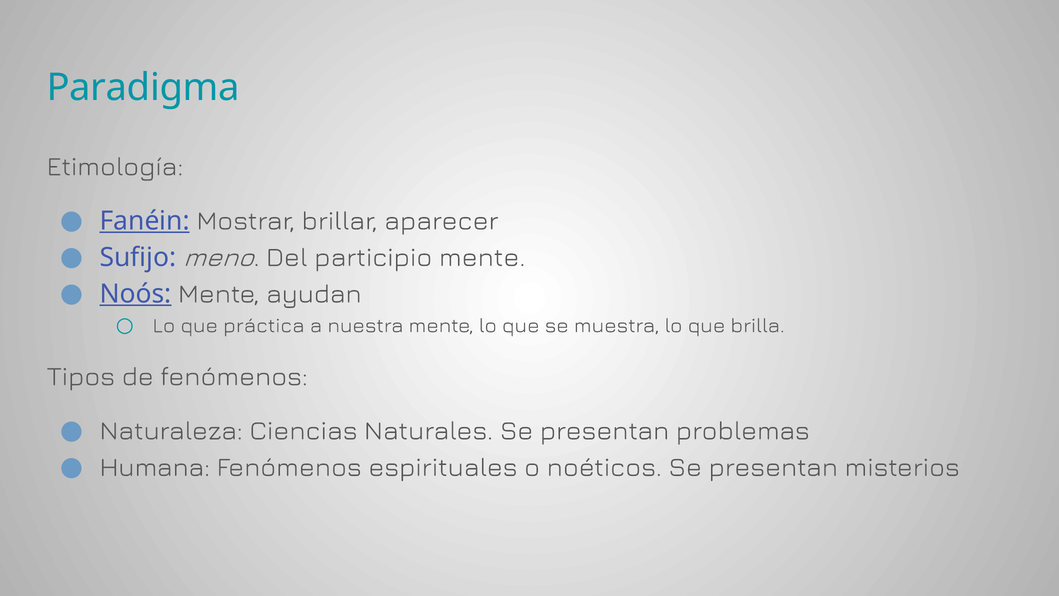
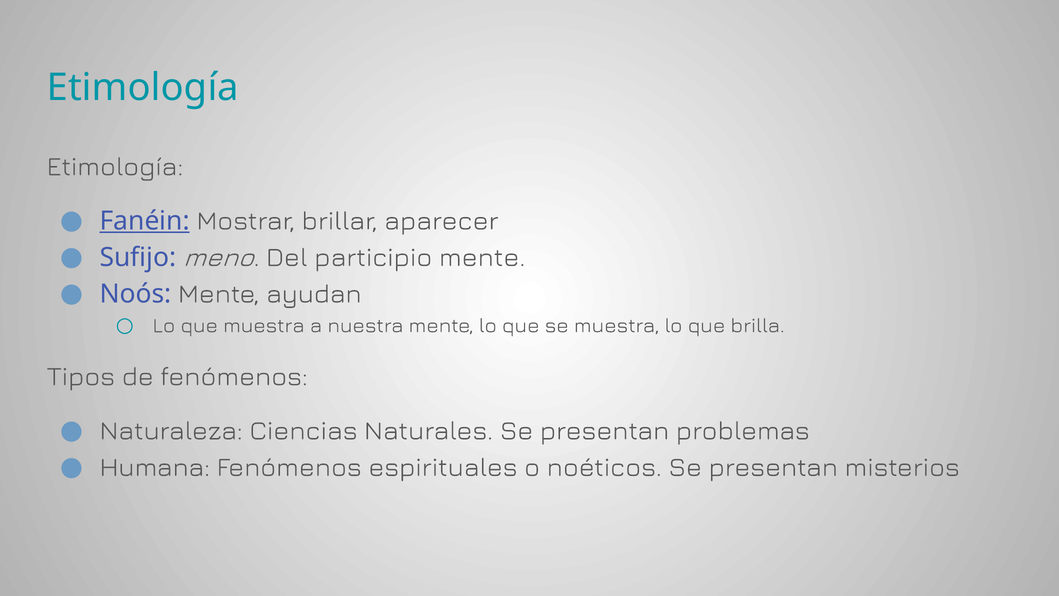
Paradigma at (143, 88): Paradigma -> Etimología
Noós underline: present -> none
que práctica: práctica -> muestra
